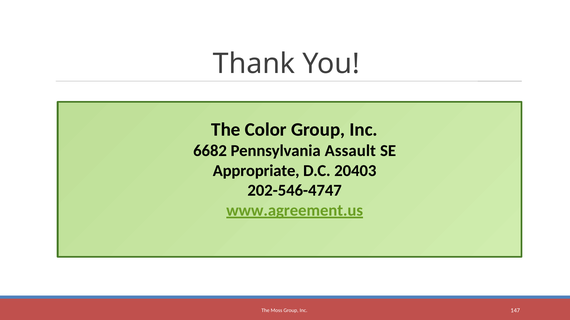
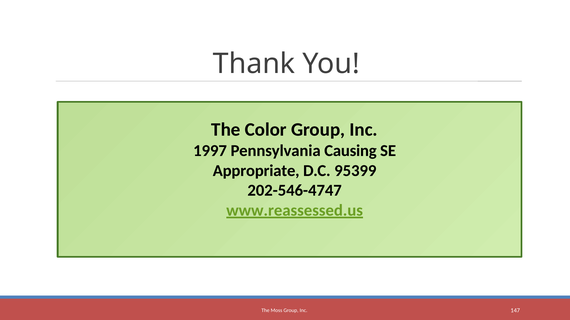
6682: 6682 -> 1997
Assault: Assault -> Causing
20403: 20403 -> 95399
www.agreement.us: www.agreement.us -> www.reassessed.us
